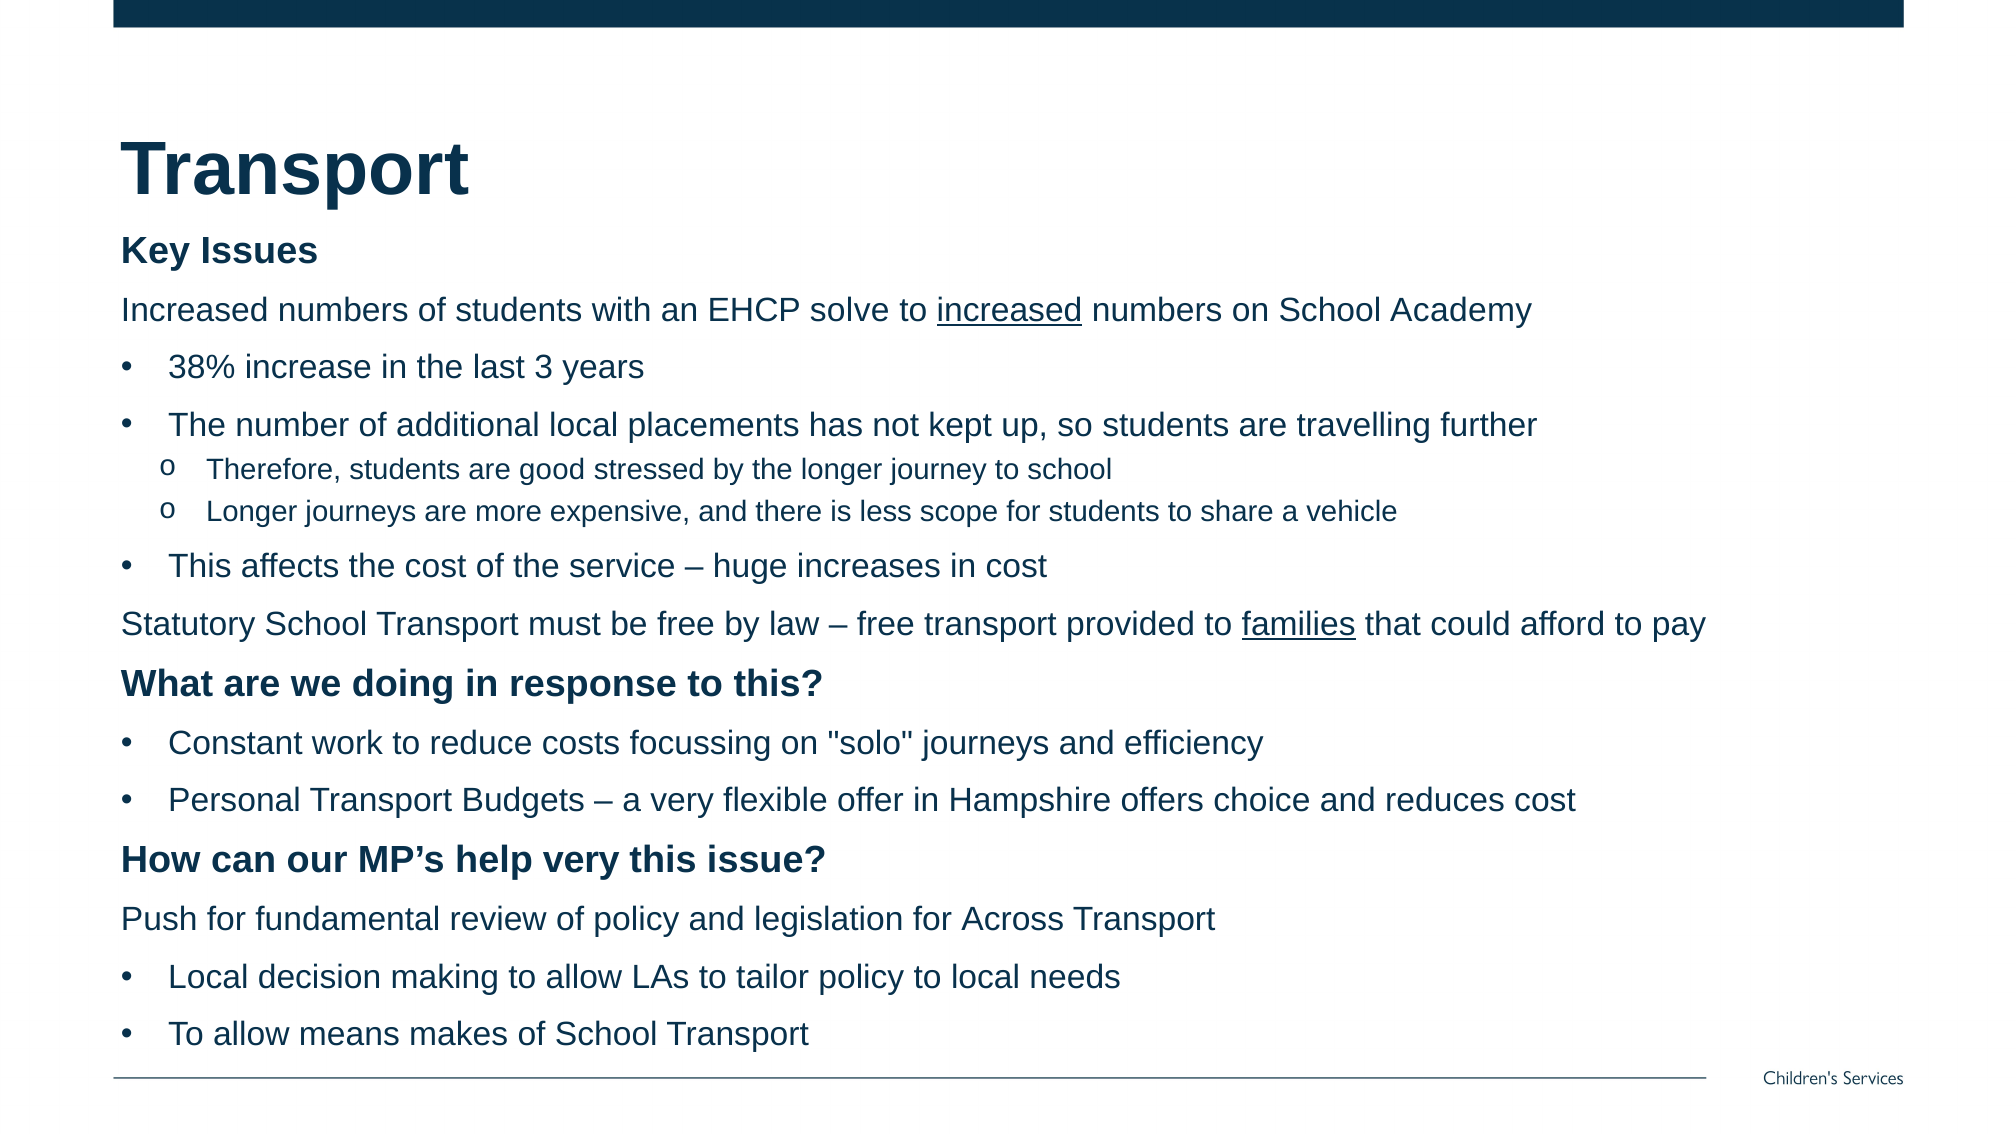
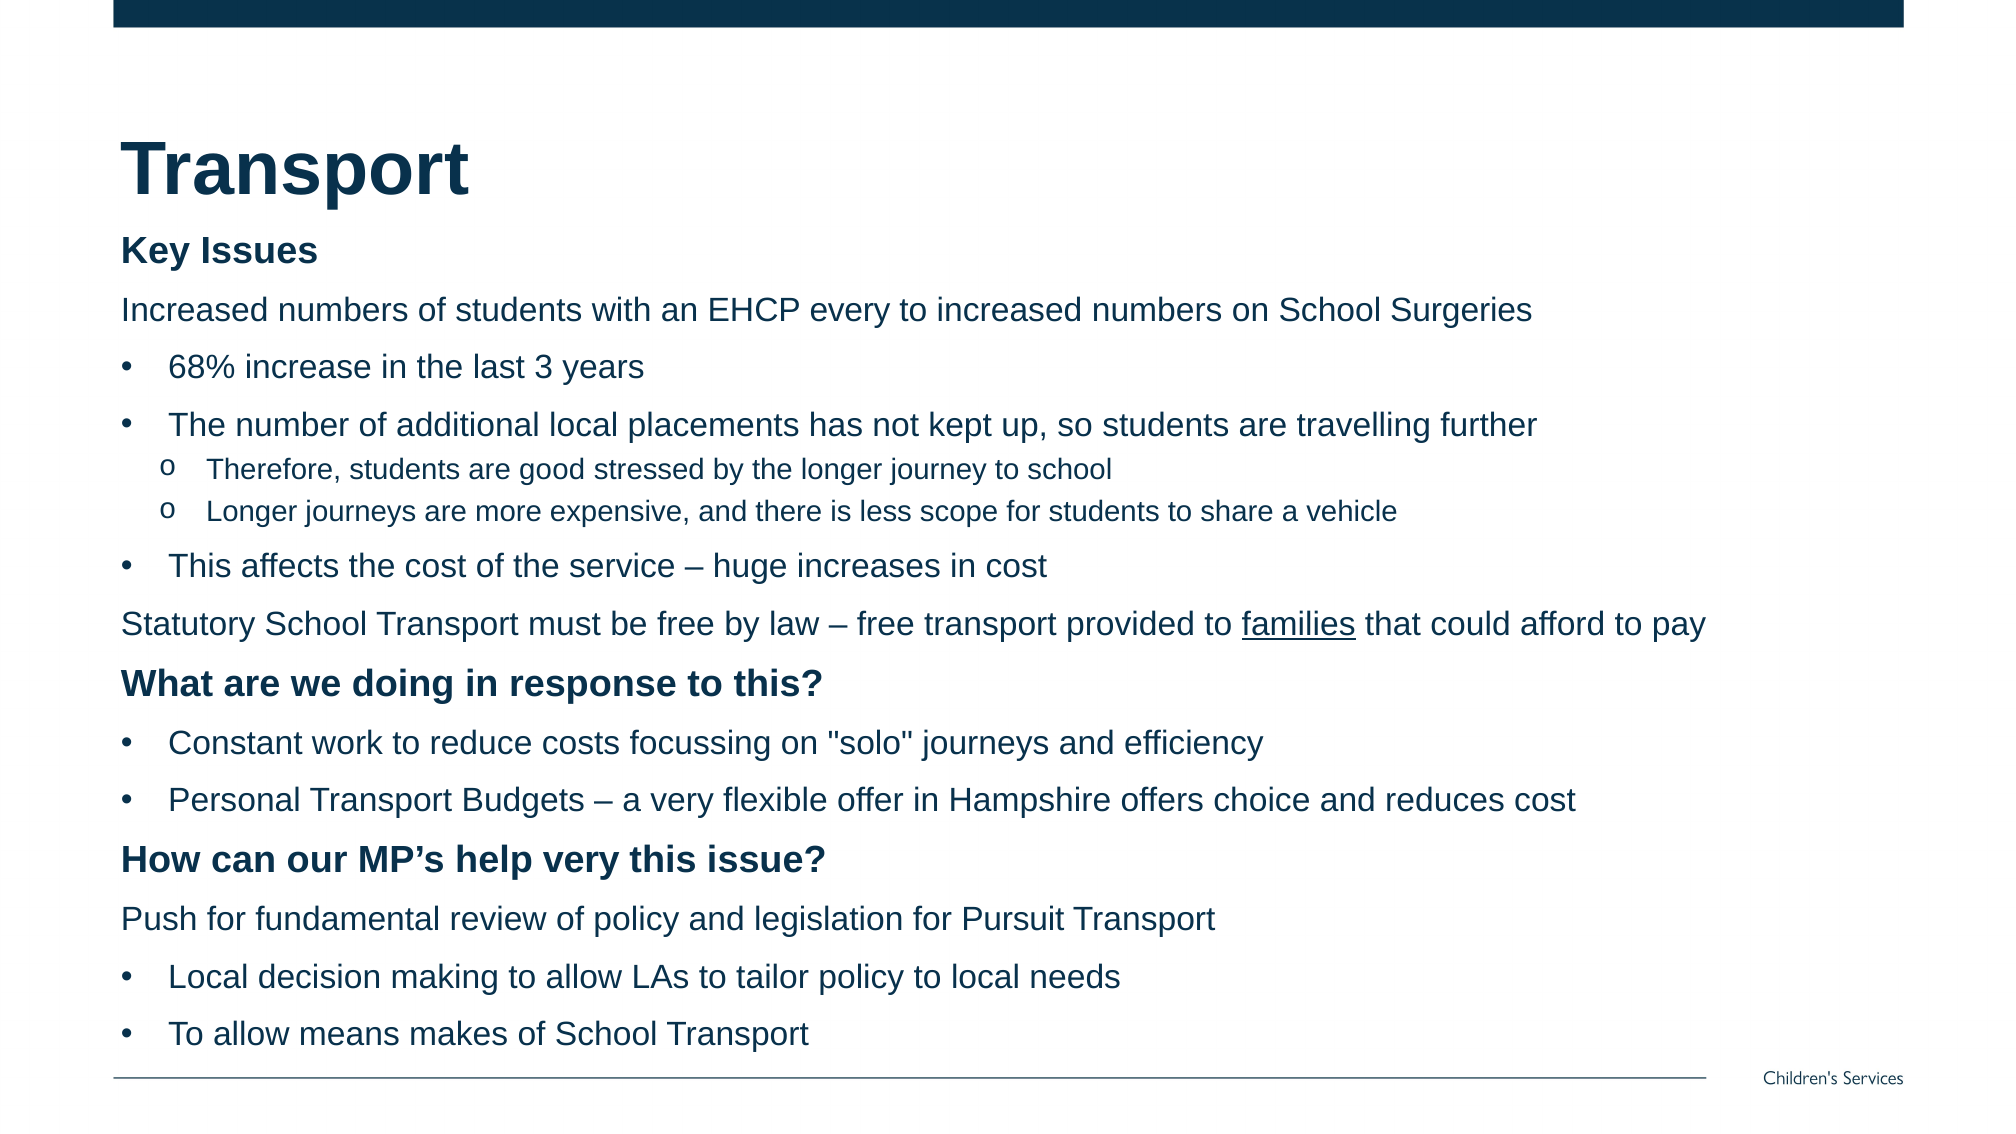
solve: solve -> every
increased at (1010, 310) underline: present -> none
Academy: Academy -> Surgeries
38%: 38% -> 68%
Across: Across -> Pursuit
